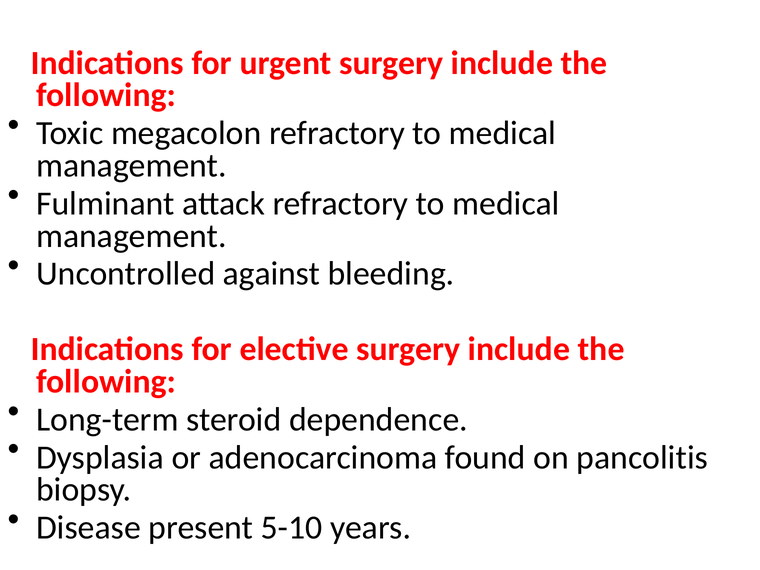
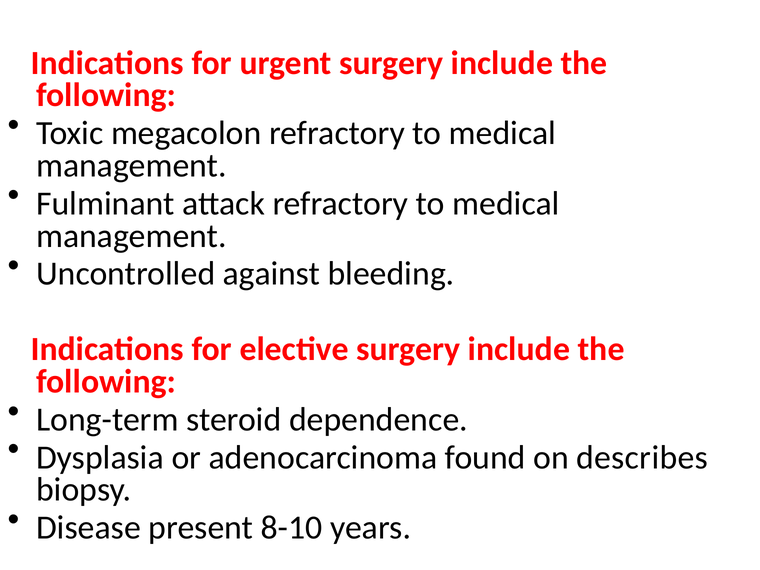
pancolitis: pancolitis -> describes
5-10: 5-10 -> 8-10
